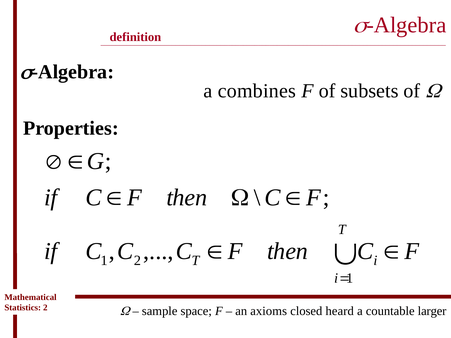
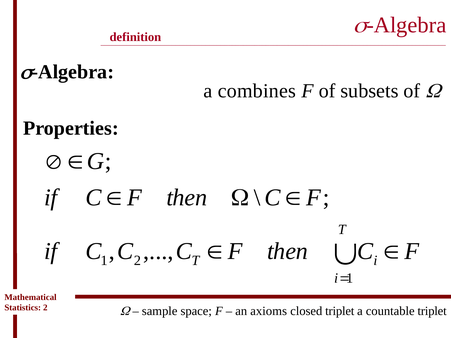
closed heard: heard -> triplet
countable larger: larger -> triplet
